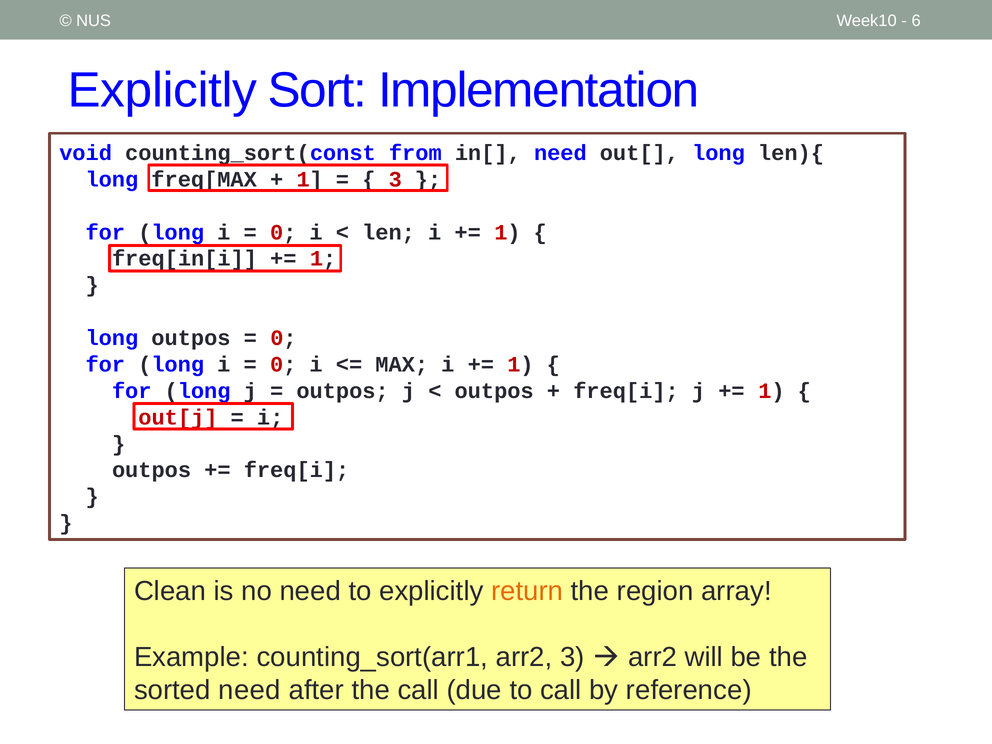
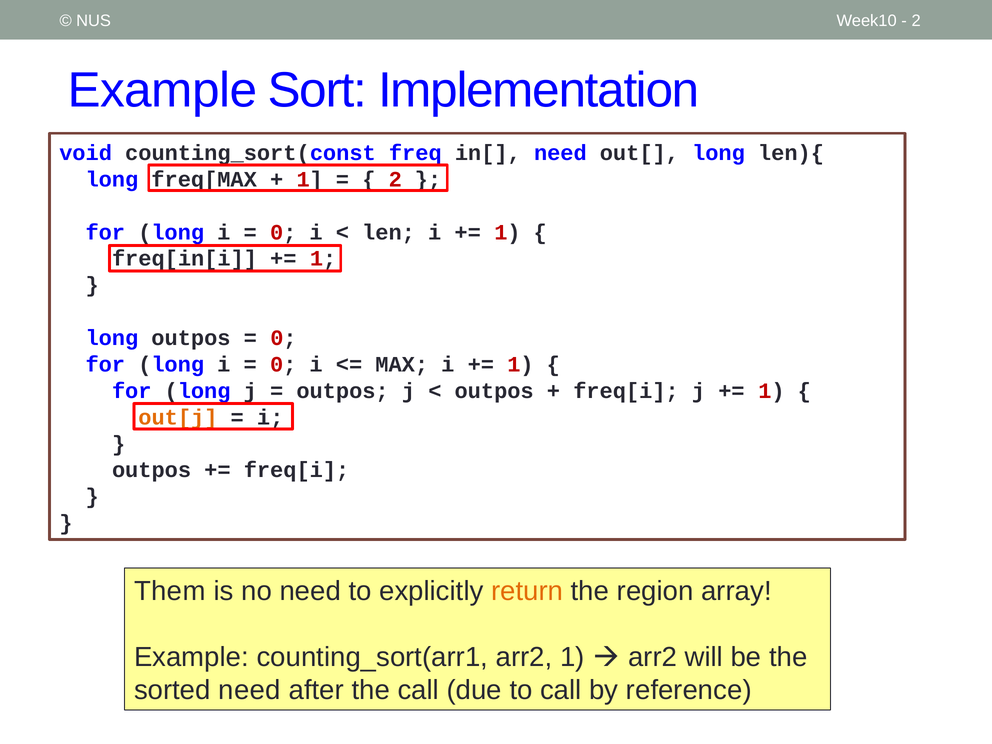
6 at (916, 21): 6 -> 2
Explicitly at (162, 90): Explicitly -> Example
from: from -> freq
3 at (395, 179): 3 -> 2
out[j colour: red -> orange
Clean: Clean -> Them
arr2 3: 3 -> 1
